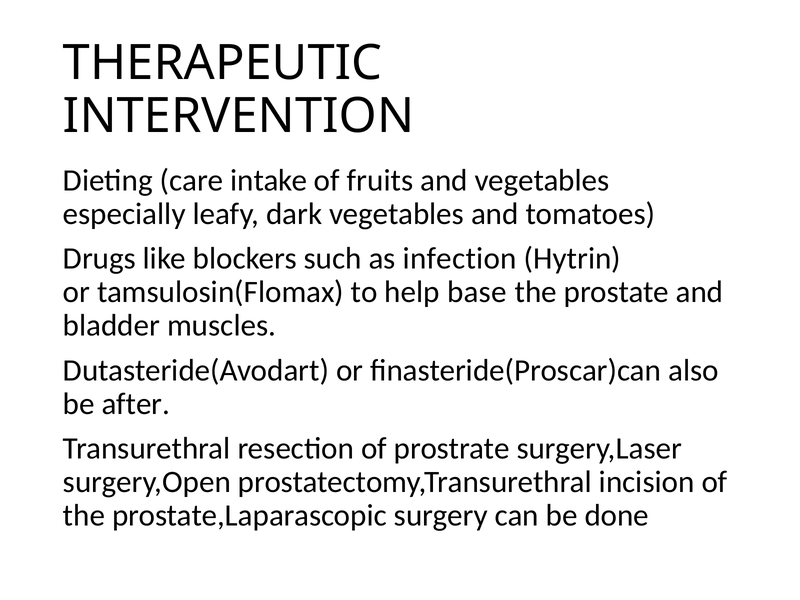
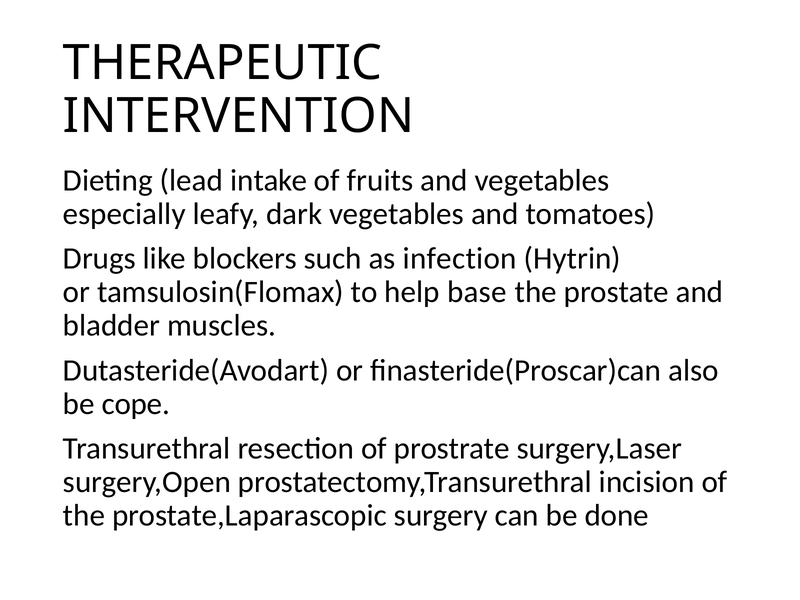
care: care -> lead
after: after -> cope
